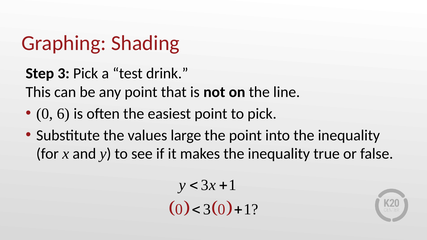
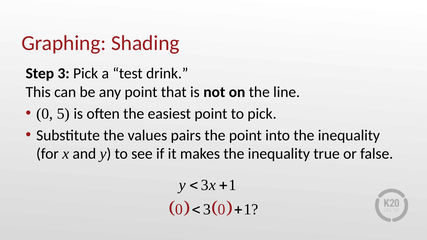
6: 6 -> 5
large: large -> pairs
